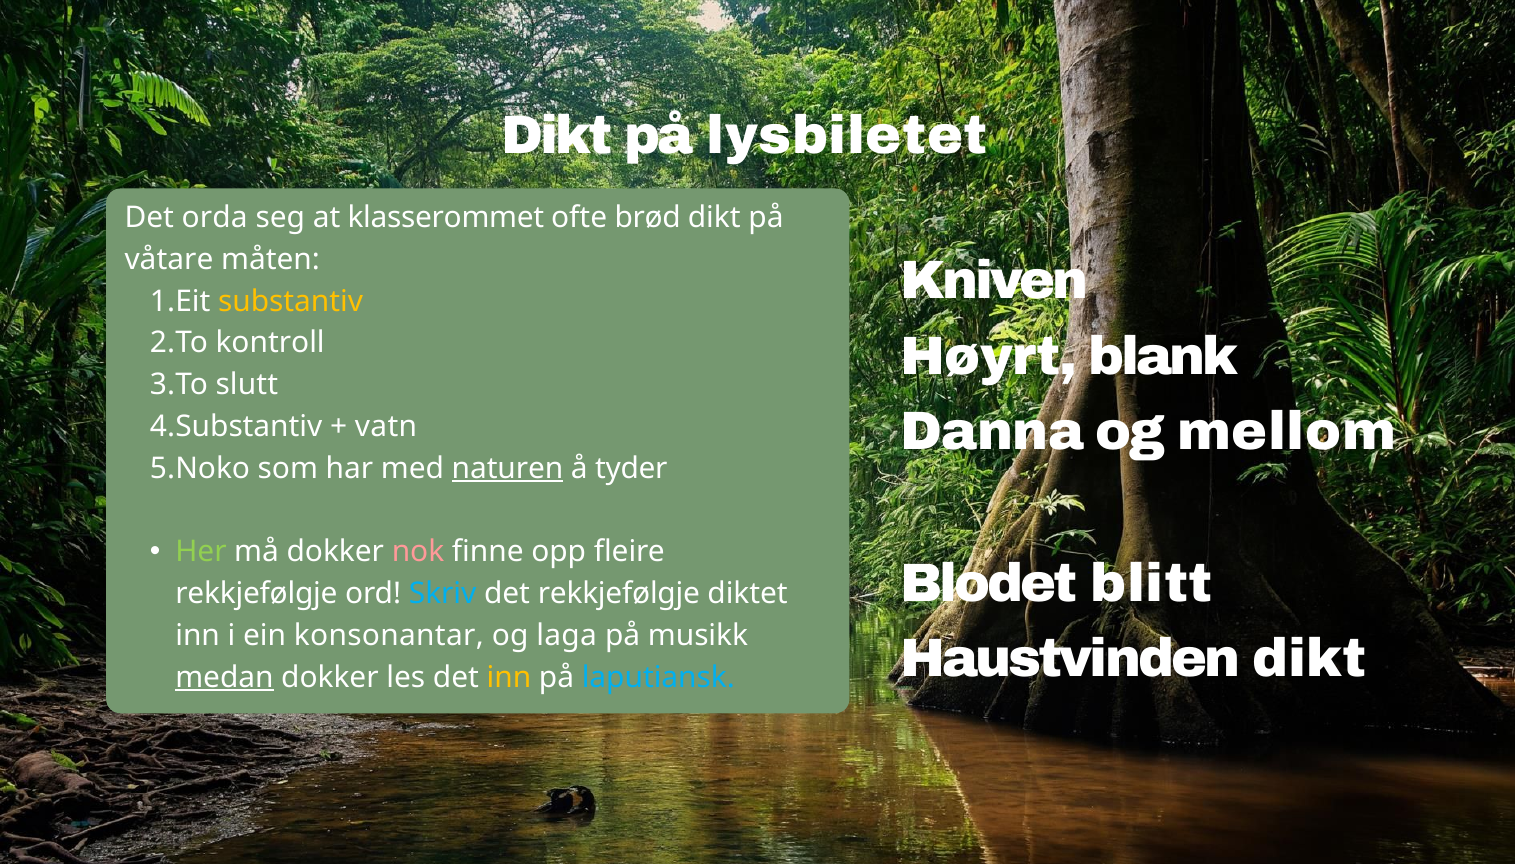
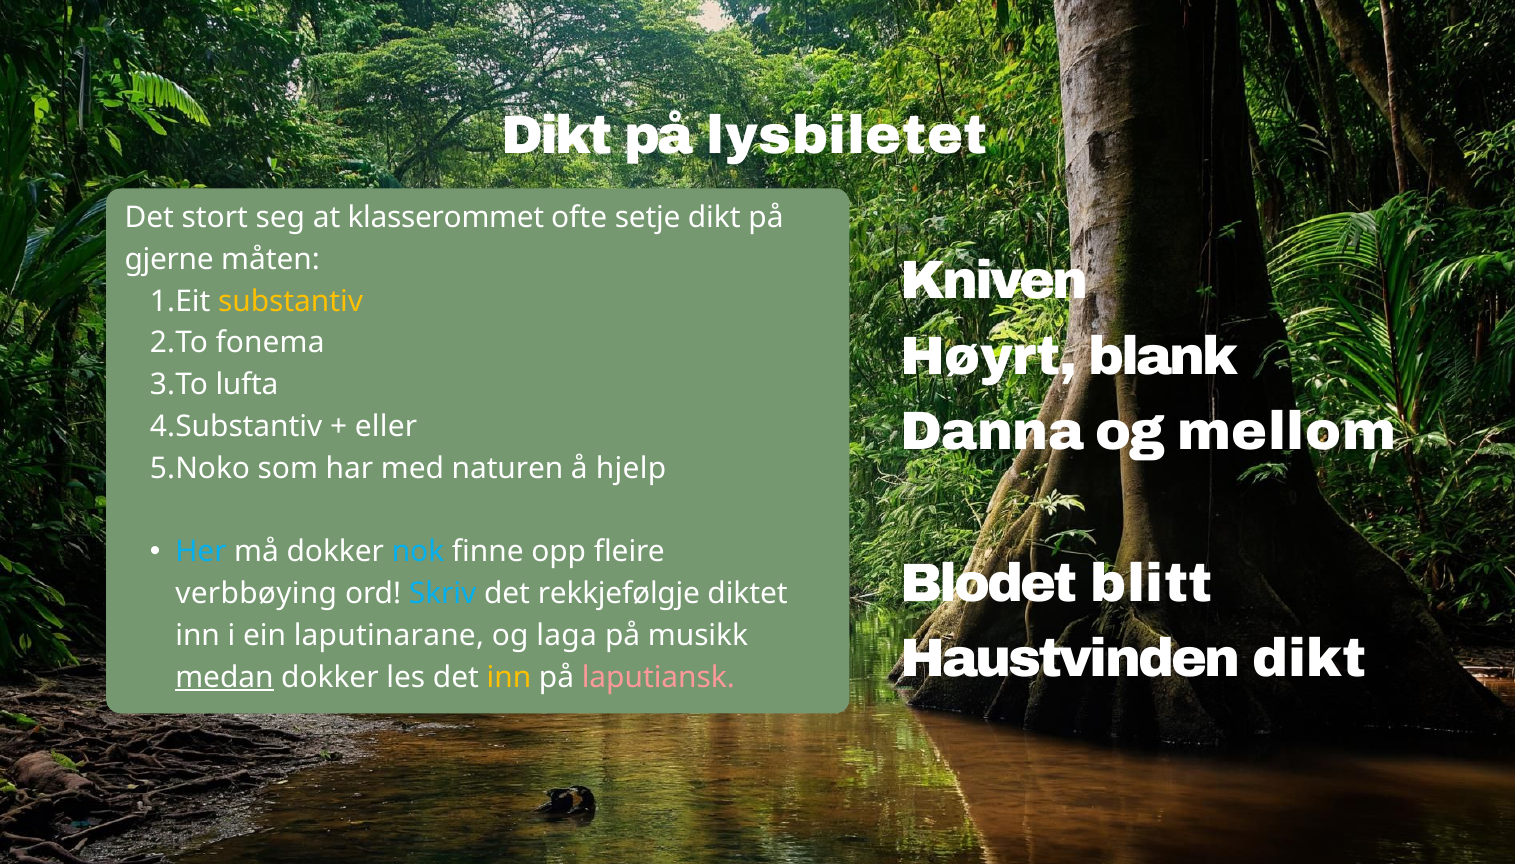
orda: orda -> stort
brød: brød -> setje
våtare: våtare -> gjerne
kontroll: kontroll -> fonema
slutt: slutt -> lufta
vatn: vatn -> eller
naturen underline: present -> none
tyder: tyder -> hjelp
Her colour: light green -> light blue
nok colour: pink -> light blue
rekkjefølgje at (256, 594): rekkjefølgje -> verbbøying
konsonantar: konsonantar -> laputinarane
laputiansk colour: light blue -> pink
